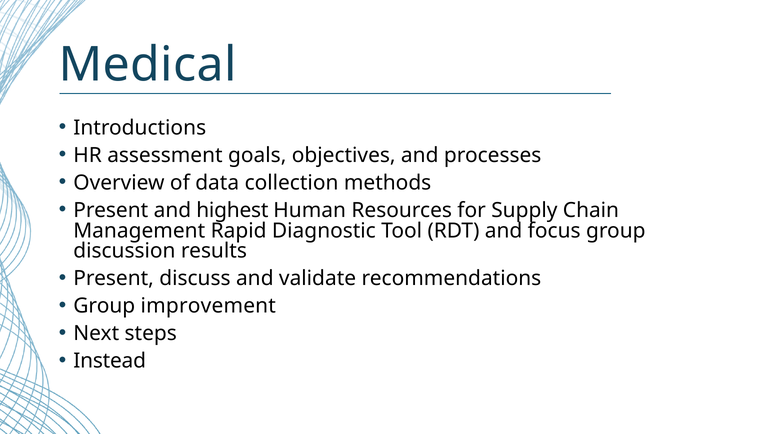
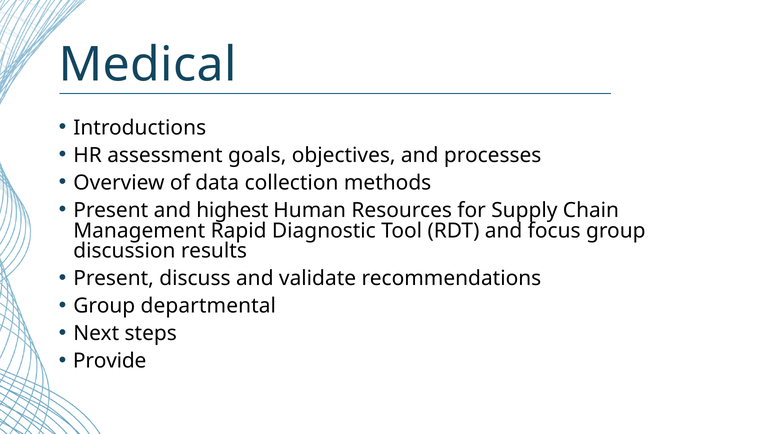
improvement: improvement -> departmental
Instead: Instead -> Provide
